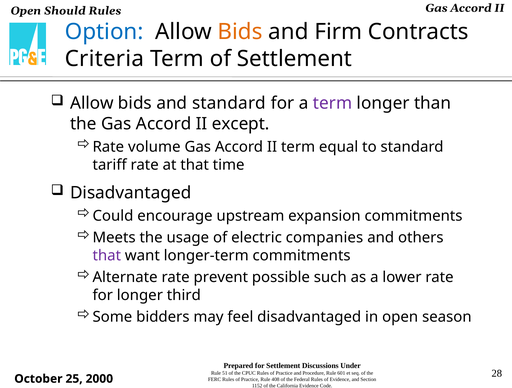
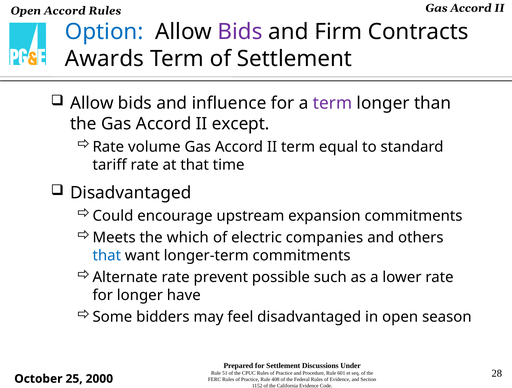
Open Should: Should -> Accord
Bids at (240, 32) colour: orange -> purple
Criteria: Criteria -> Awards
and standard: standard -> influence
usage: usage -> which
that at (107, 256) colour: purple -> blue
third: third -> have
